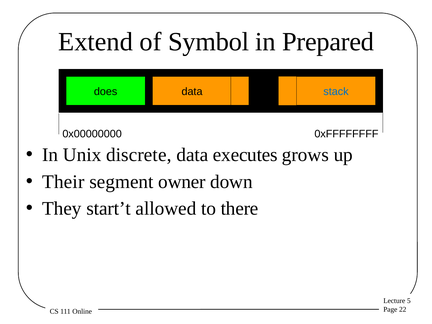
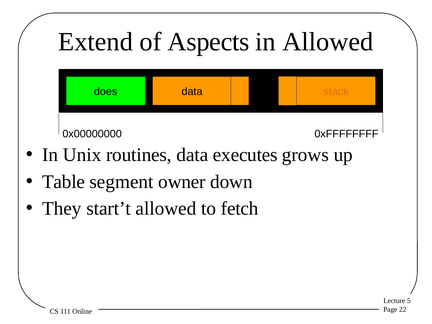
Symbol: Symbol -> Aspects
in Prepared: Prepared -> Allowed
stack colour: blue -> orange
discrete: discrete -> routines
Their: Their -> Table
there: there -> fetch
